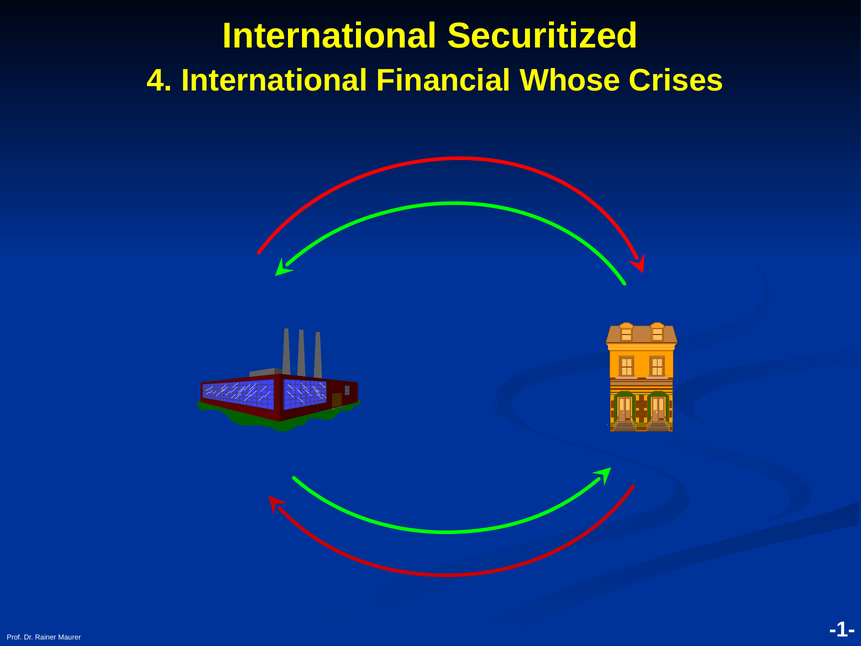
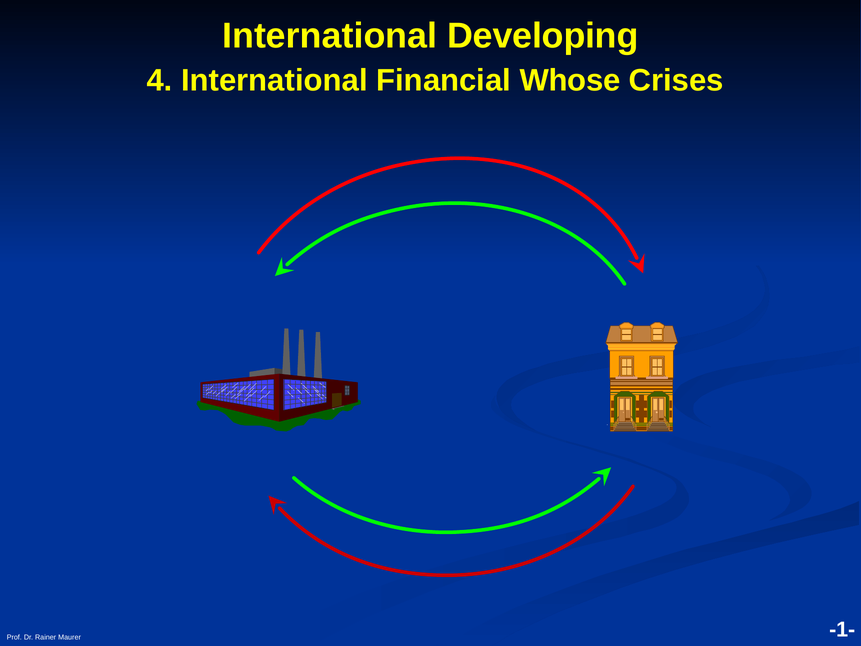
Securitized: Securitized -> Developing
